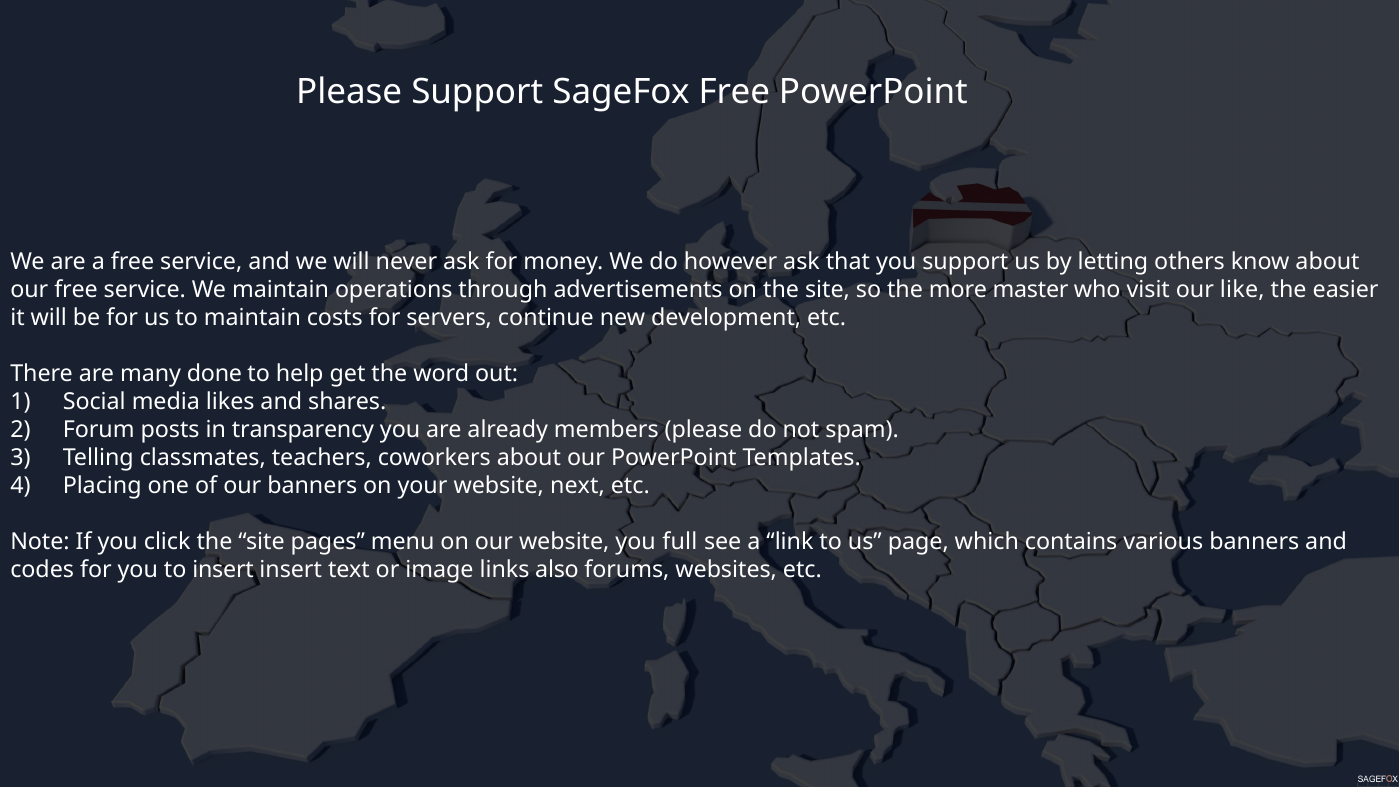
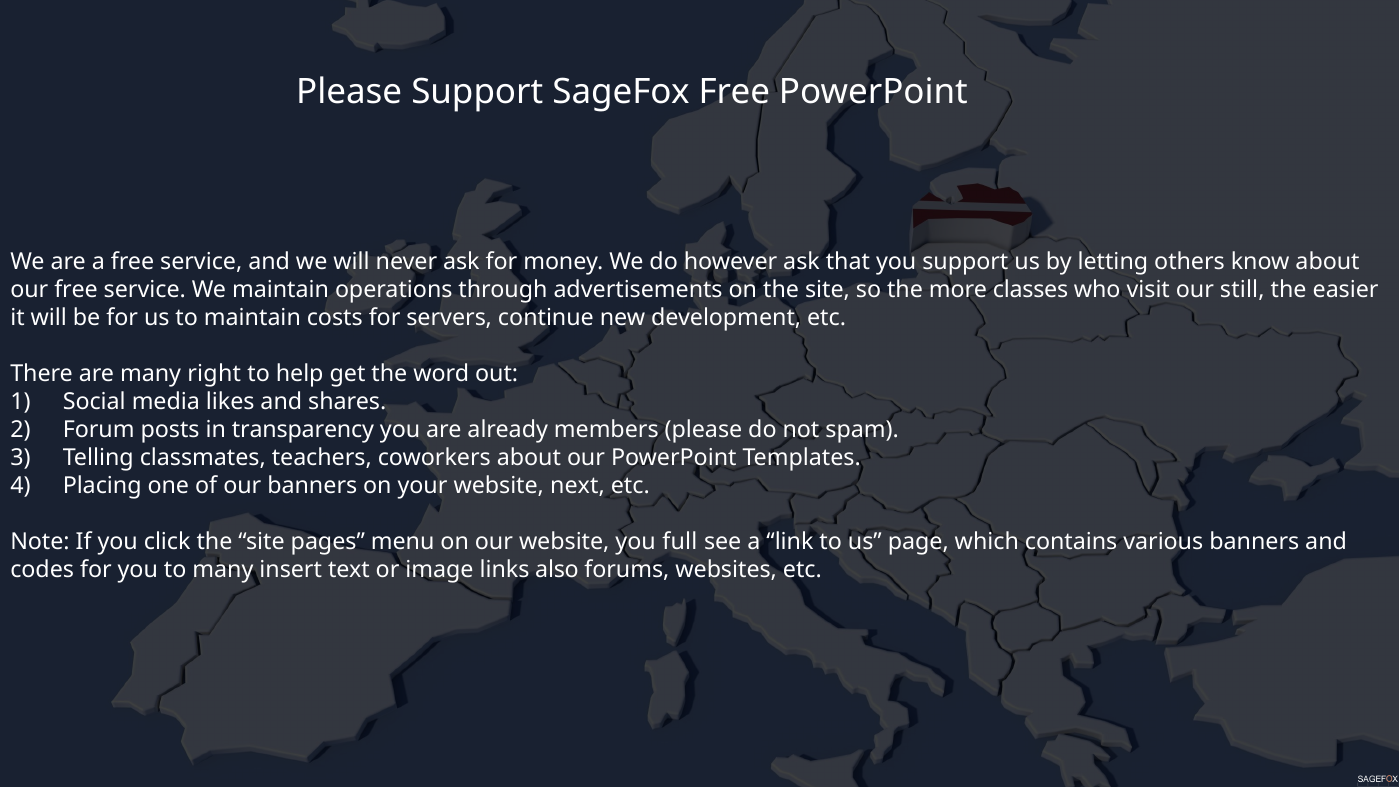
master: master -> classes
like: like -> still
done: done -> right
to insert: insert -> many
